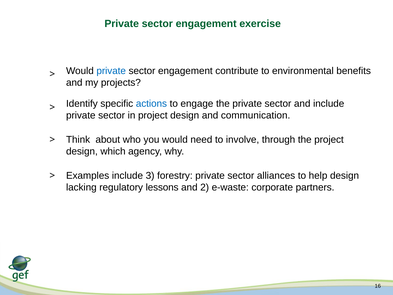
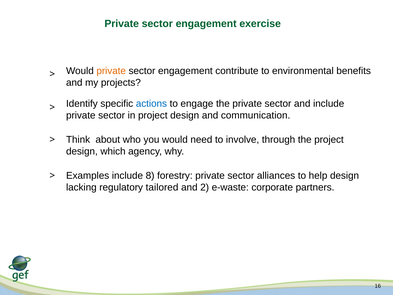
private at (111, 71) colour: blue -> orange
3: 3 -> 8
lessons: lessons -> tailored
